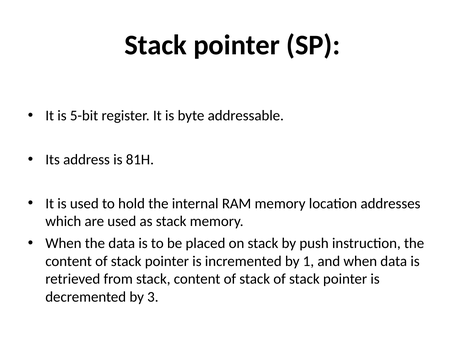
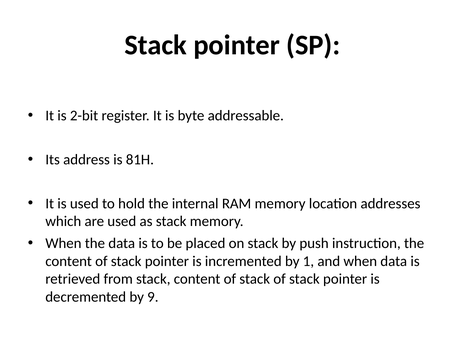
5-bit: 5-bit -> 2-bit
3: 3 -> 9
